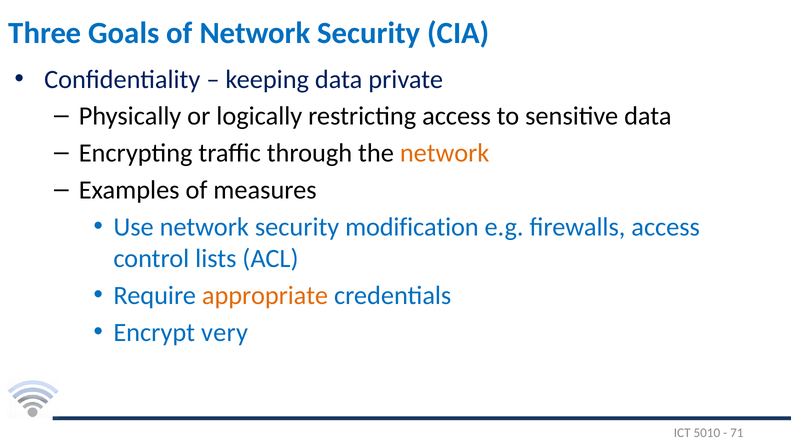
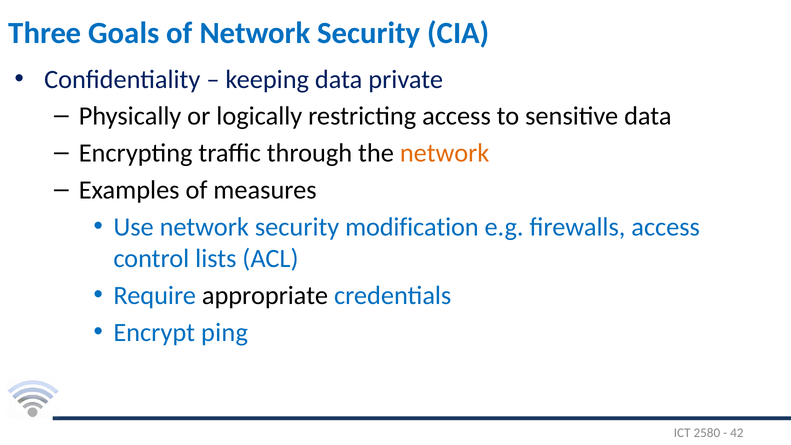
appropriate colour: orange -> black
very: very -> ping
5010: 5010 -> 2580
71: 71 -> 42
